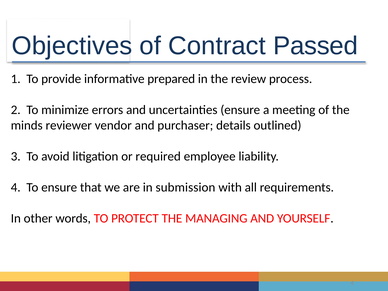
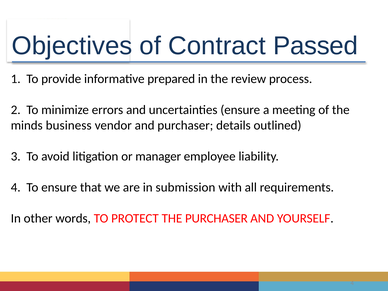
reviewer: reviewer -> business
required: required -> manager
THE MANAGING: MANAGING -> PURCHASER
